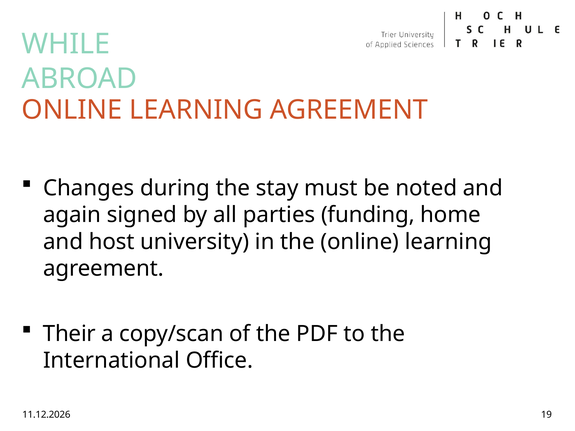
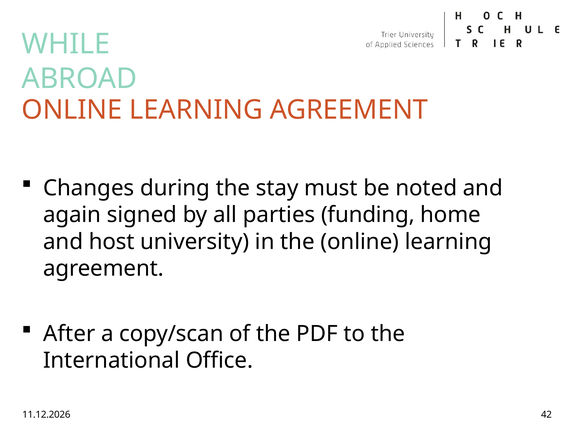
Their: Their -> After
19: 19 -> 42
